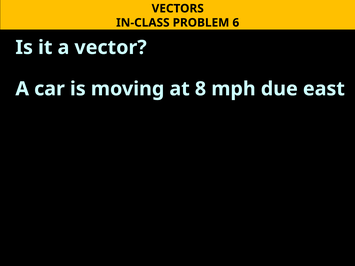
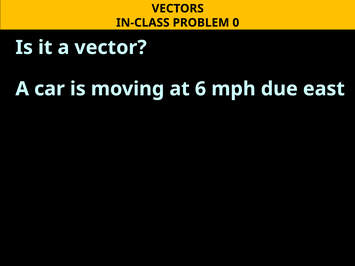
6: 6 -> 0
8: 8 -> 6
